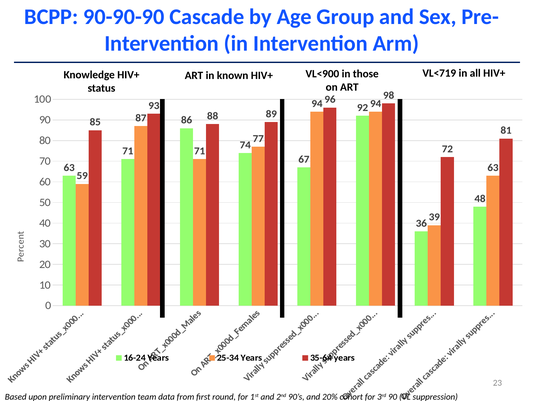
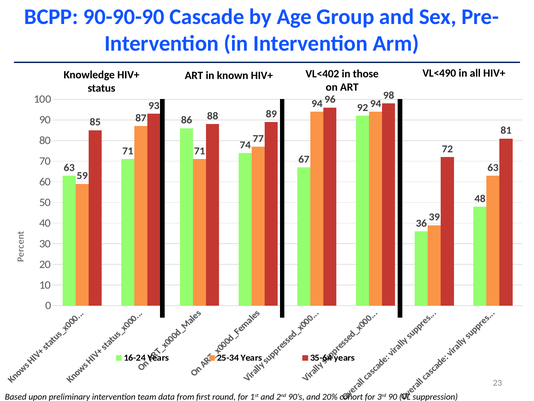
VL<719: VL<719 -> VL<490
VL<900: VL<900 -> VL<402
